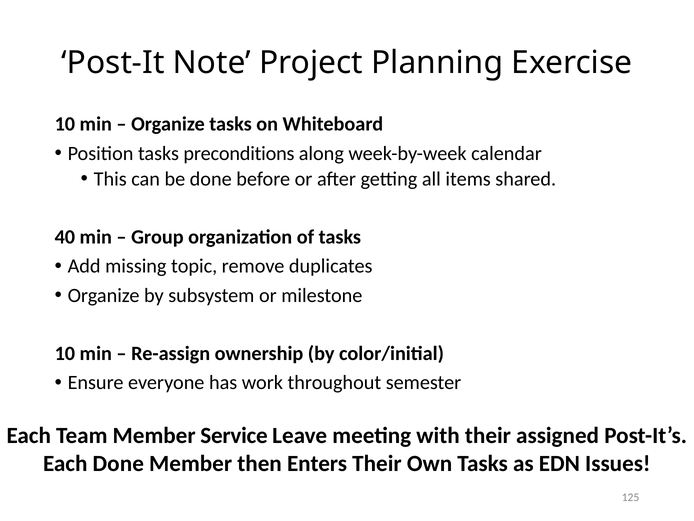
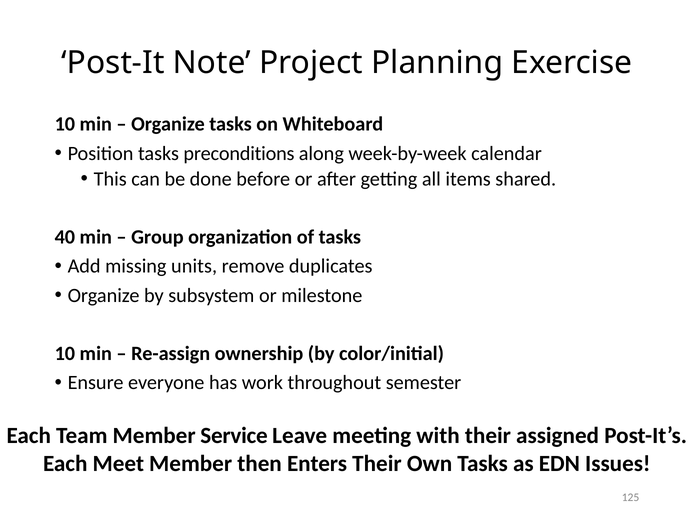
topic: topic -> units
Each Done: Done -> Meet
